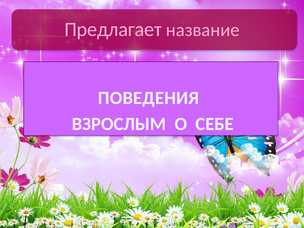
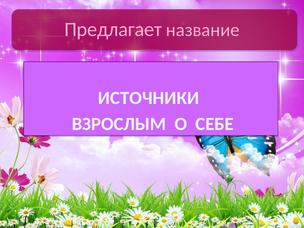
ПОВЕДЕНИЯ: ПОВЕДЕНИЯ -> ИСТОЧНИКИ
